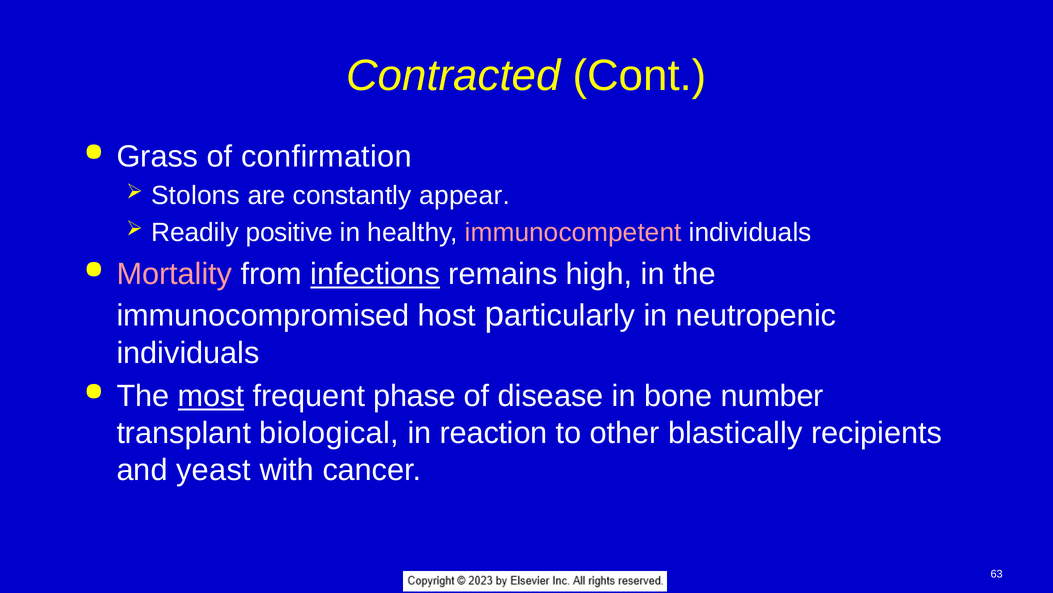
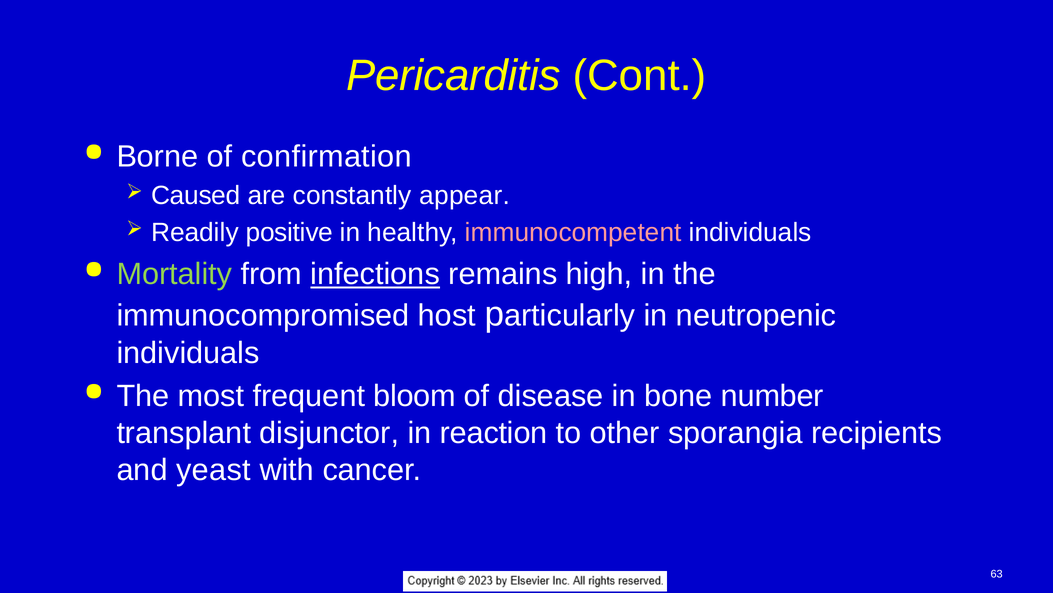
Contracted: Contracted -> Pericarditis
Grass: Grass -> Borne
Stolons: Stolons -> Caused
Mortality colour: pink -> light green
most underline: present -> none
phase: phase -> bloom
biological: biological -> disjunctor
blastically: blastically -> sporangia
